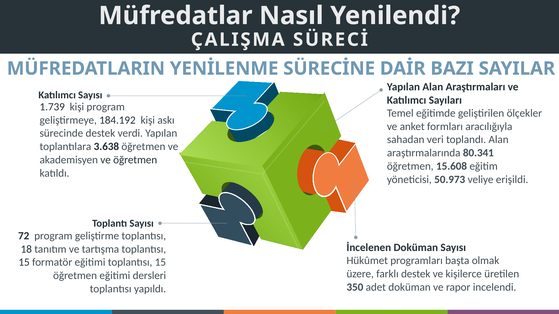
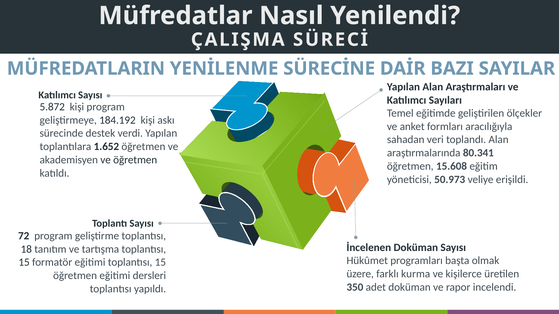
1.739: 1.739 -> 5.872
3.638: 3.638 -> 1.652
farklı destek: destek -> kurma
